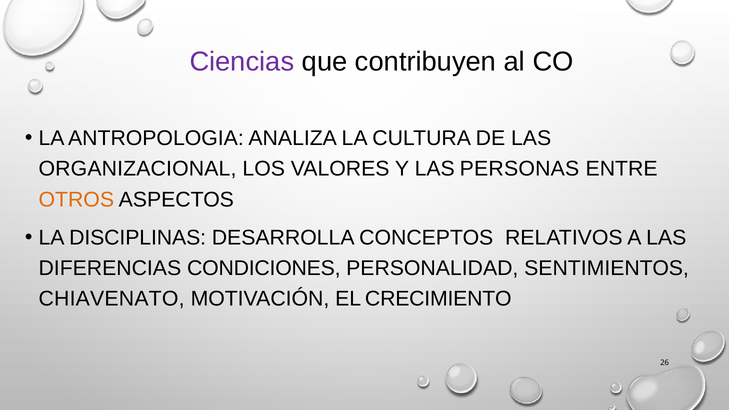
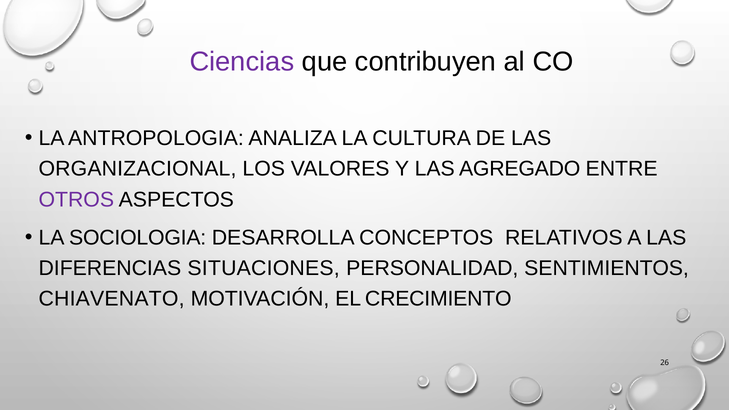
PERSONAS: PERSONAS -> AGREGADO
OTROS colour: orange -> purple
DISCIPLINAS: DISCIPLINAS -> SOCIOLOGIA
CONDICIONES: CONDICIONES -> SITUACIONES
